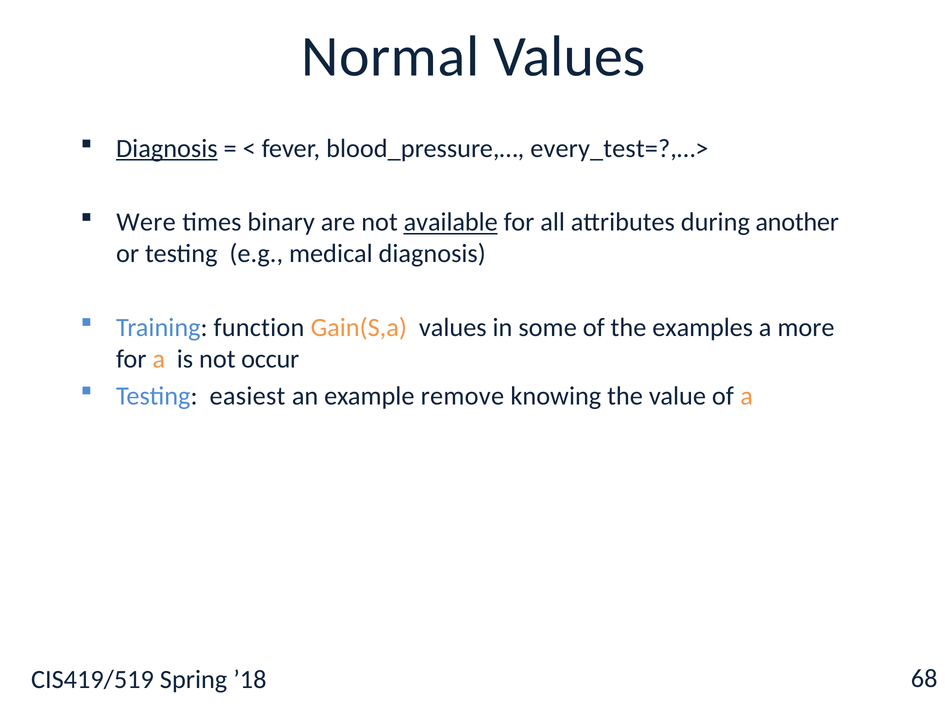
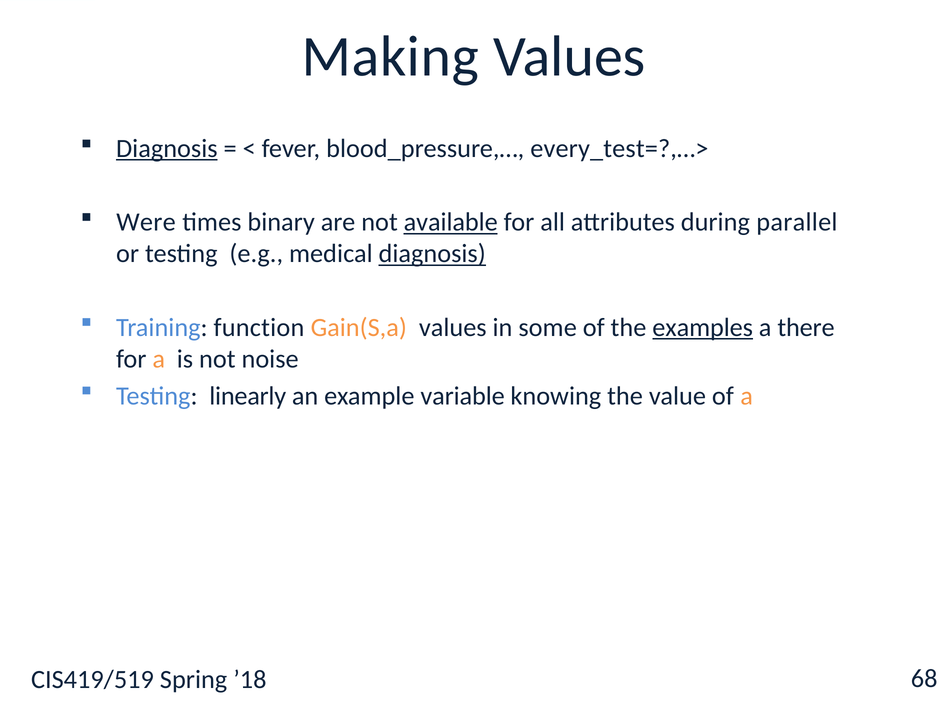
Normal: Normal -> Making
another: another -> parallel
diagnosis at (432, 254) underline: none -> present
examples underline: none -> present
more: more -> there
occur: occur -> noise
easiest: easiest -> linearly
remove: remove -> variable
